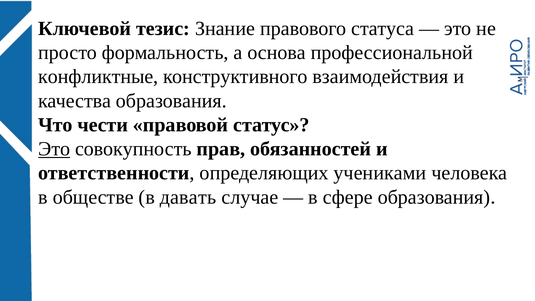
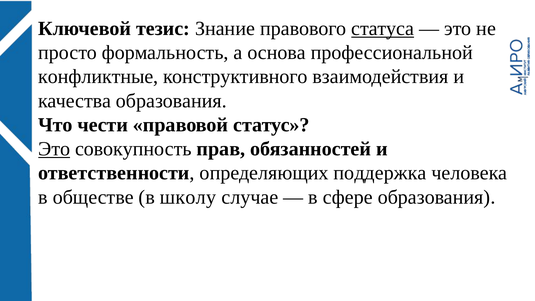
статуса underline: none -> present
учениками: учениками -> поддержка
давать: давать -> школу
